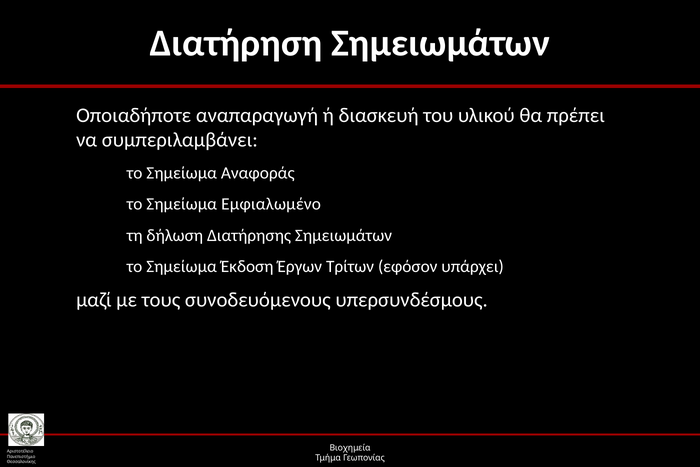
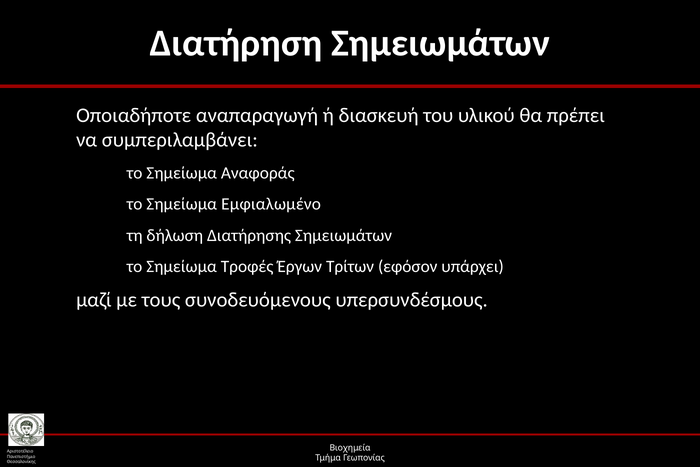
Έκδοση: Έκδοση -> Τροφές
